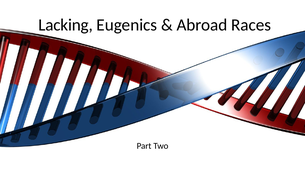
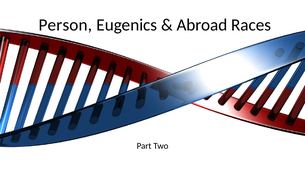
Lacking: Lacking -> Person
